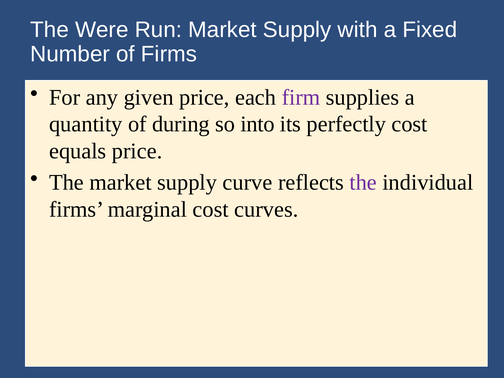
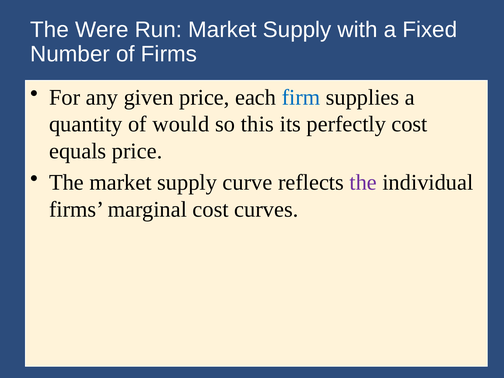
firm colour: purple -> blue
during: during -> would
into: into -> this
